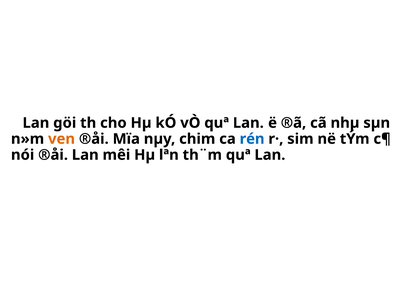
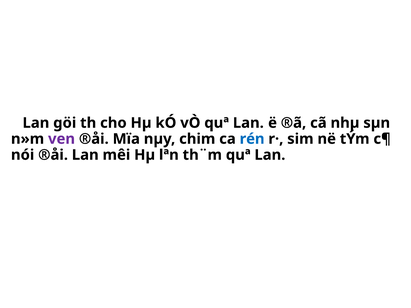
ven colour: orange -> purple
